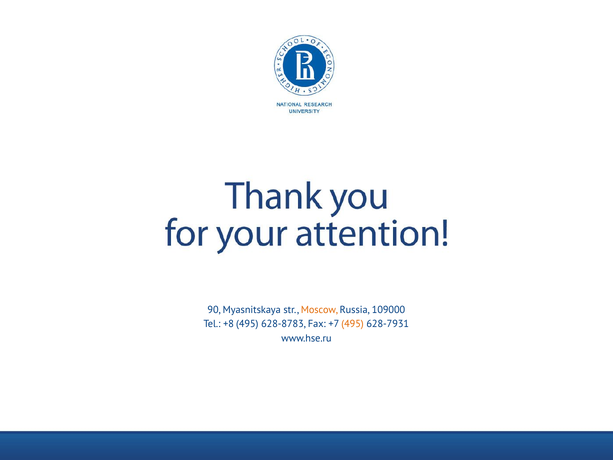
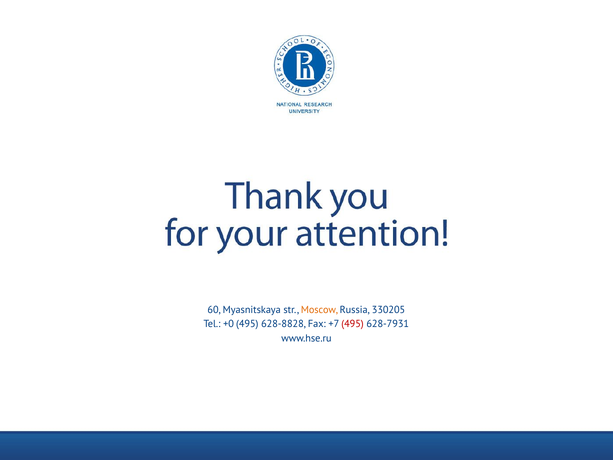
90: 90 -> 60
109000: 109000 -> 330205
+8: +8 -> +0
628-8783: 628-8783 -> 628-8828
495 at (353, 324) colour: orange -> red
